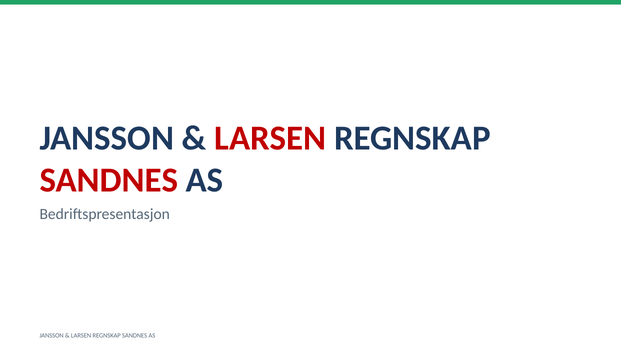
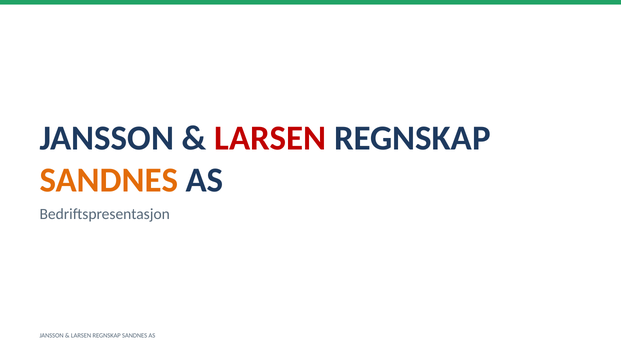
SANDNES at (109, 180) colour: red -> orange
